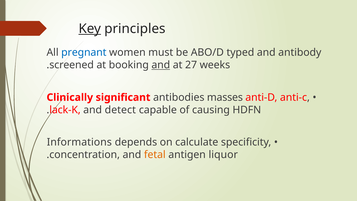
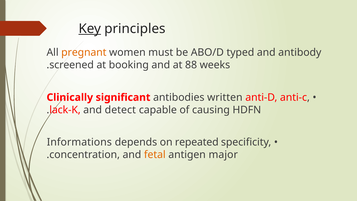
pregnant colour: blue -> orange
and at (161, 65) underline: present -> none
27: 27 -> 88
masses: masses -> written
calculate: calculate -> repeated
liquor: liquor -> major
